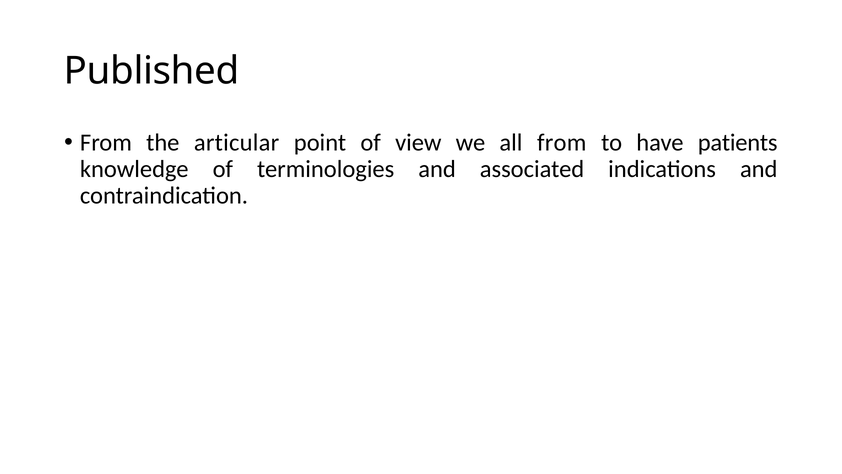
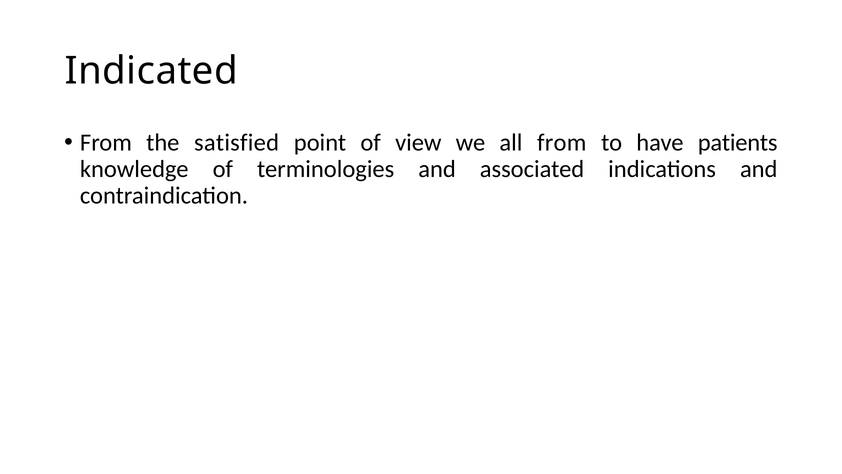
Published: Published -> Indicated
articular: articular -> satisfied
